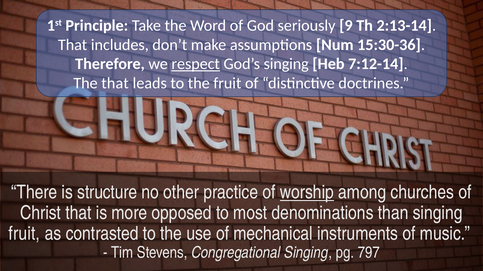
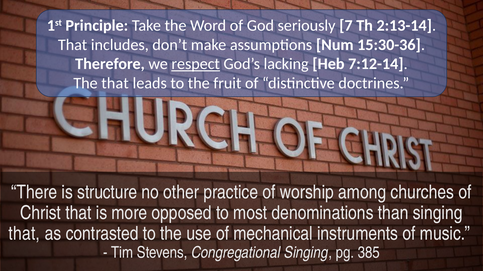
9: 9 -> 7
God’s singing: singing -> lacking
worship underline: present -> none
fruit at (24, 234): fruit -> that
797: 797 -> 385
